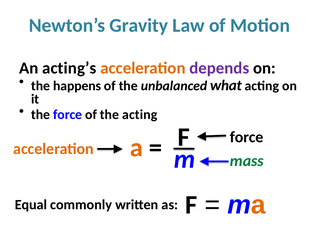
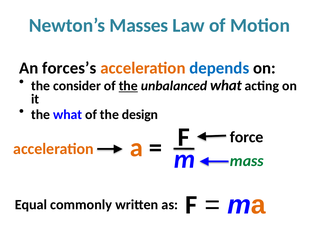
Gravity: Gravity -> Masses
acting’s: acting’s -> forces’s
depends colour: purple -> blue
happens: happens -> consider
the at (128, 86) underline: none -> present
the force: force -> what
the acting: acting -> design
